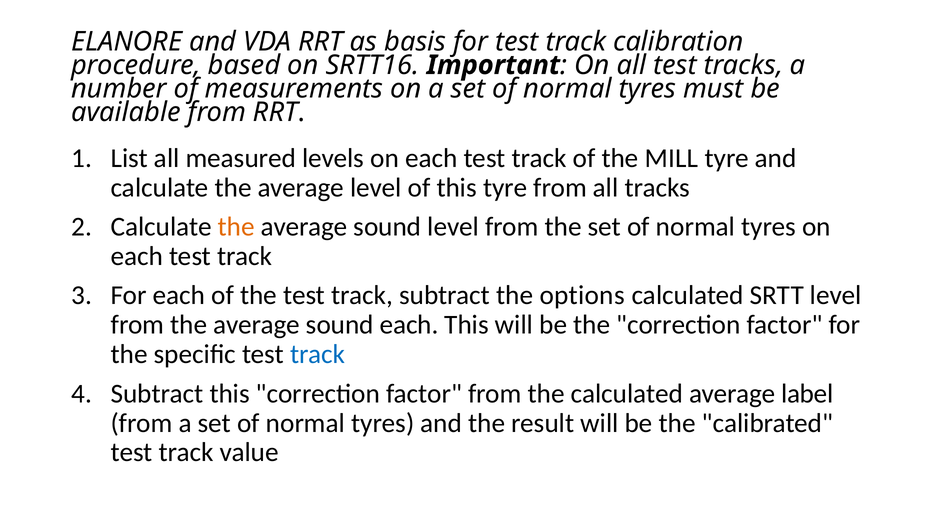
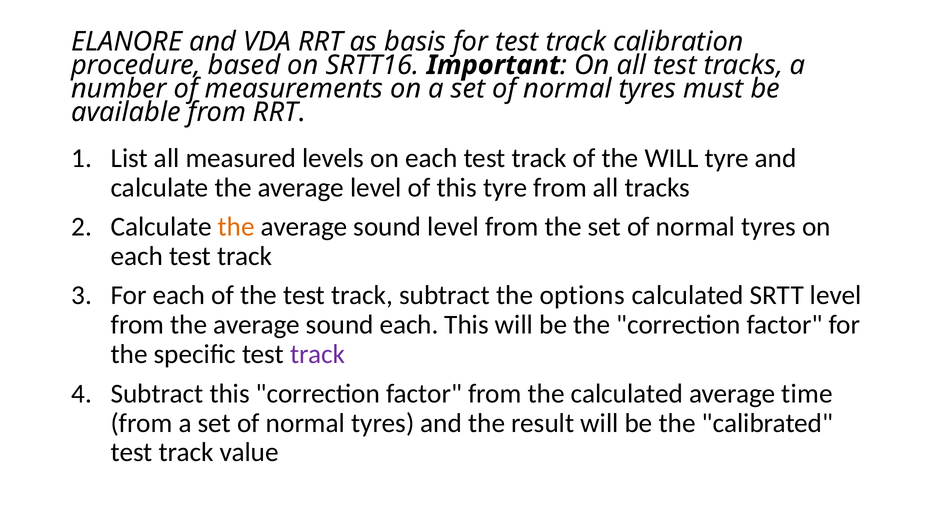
the MILL: MILL -> WILL
track at (318, 354) colour: blue -> purple
label: label -> time
